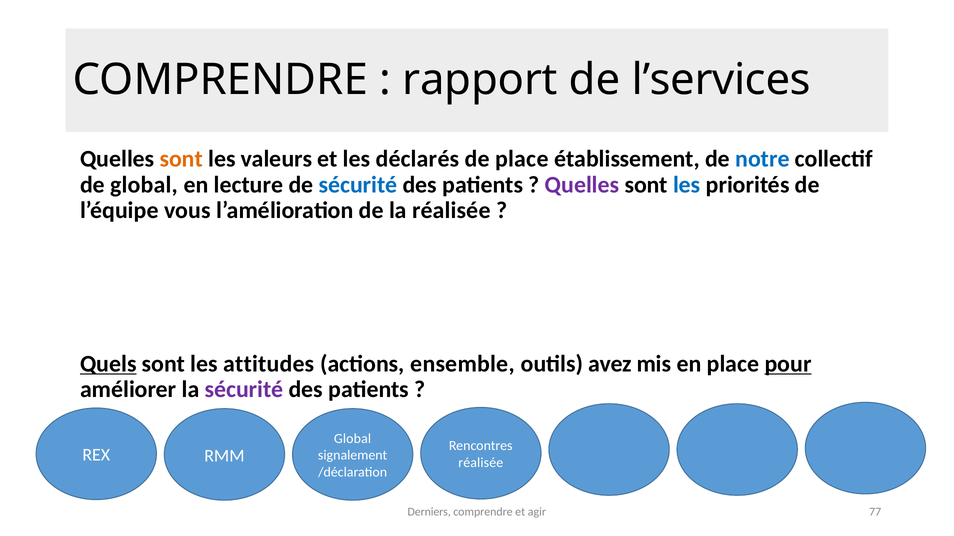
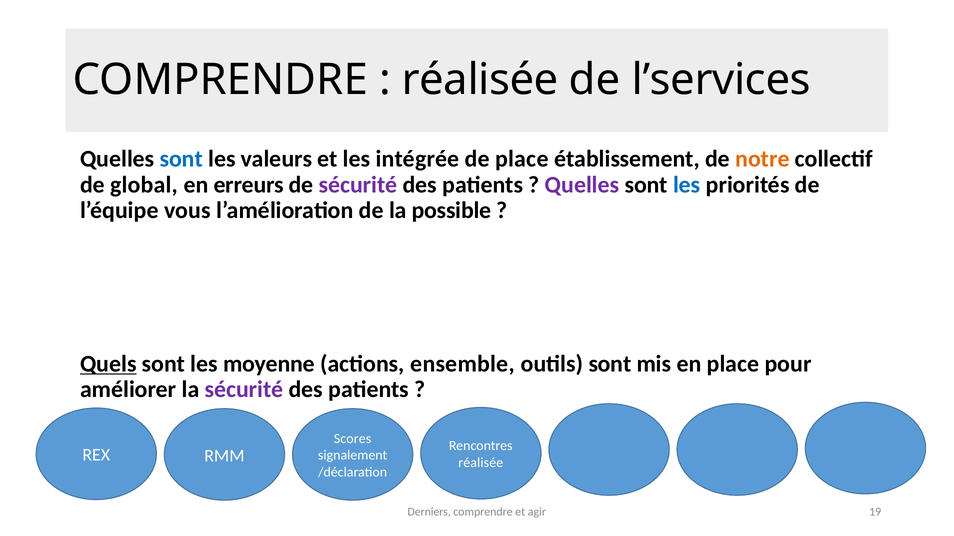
rapport at (480, 80): rapport -> réalisée
sont at (181, 159) colour: orange -> blue
déclarés: déclarés -> intégrée
notre colour: blue -> orange
lecture: lecture -> erreurs
sécurité at (358, 185) colour: blue -> purple
la réalisée: réalisée -> possible
attitudes: attitudes -> moyenne
outils avez: avez -> sont
pour underline: present -> none
Global at (353, 439): Global -> Scores
77: 77 -> 19
